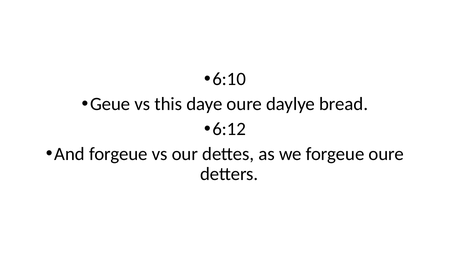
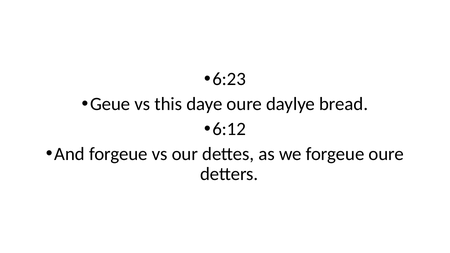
6:10: 6:10 -> 6:23
